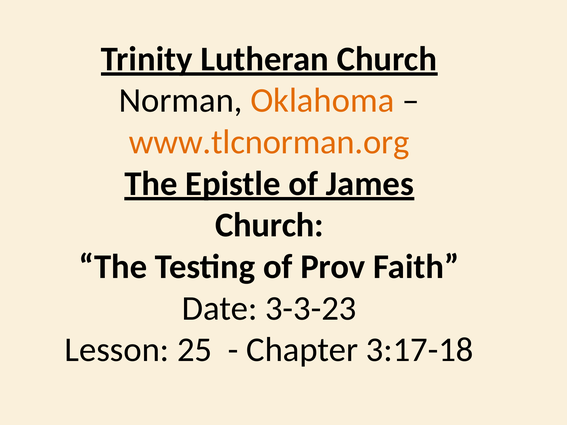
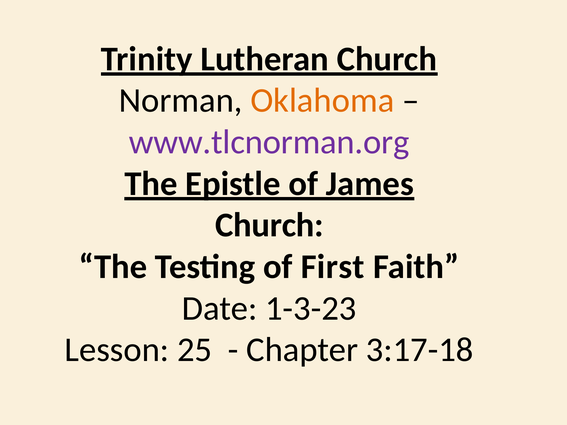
www.tlcnorman.org colour: orange -> purple
Prov: Prov -> First
3-3-23: 3-3-23 -> 1-3-23
